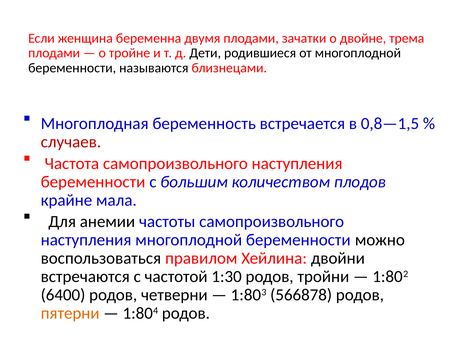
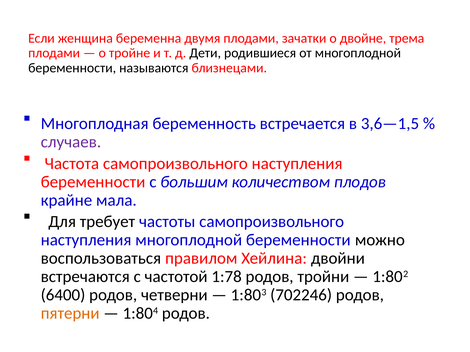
0,8—1,5: 0,8—1,5 -> 3,6—1,5
случаев colour: red -> purple
анемии: анемии -> требует
1:30: 1:30 -> 1:78
566878: 566878 -> 702246
